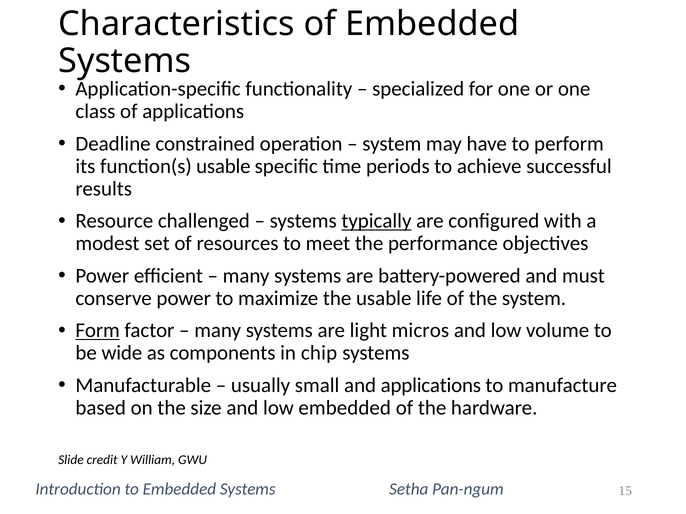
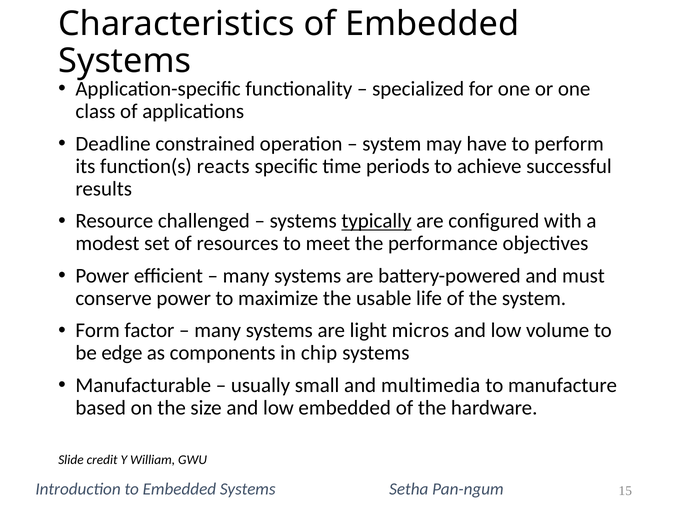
function(s usable: usable -> reacts
Form underline: present -> none
wide: wide -> edge
and applications: applications -> multimedia
